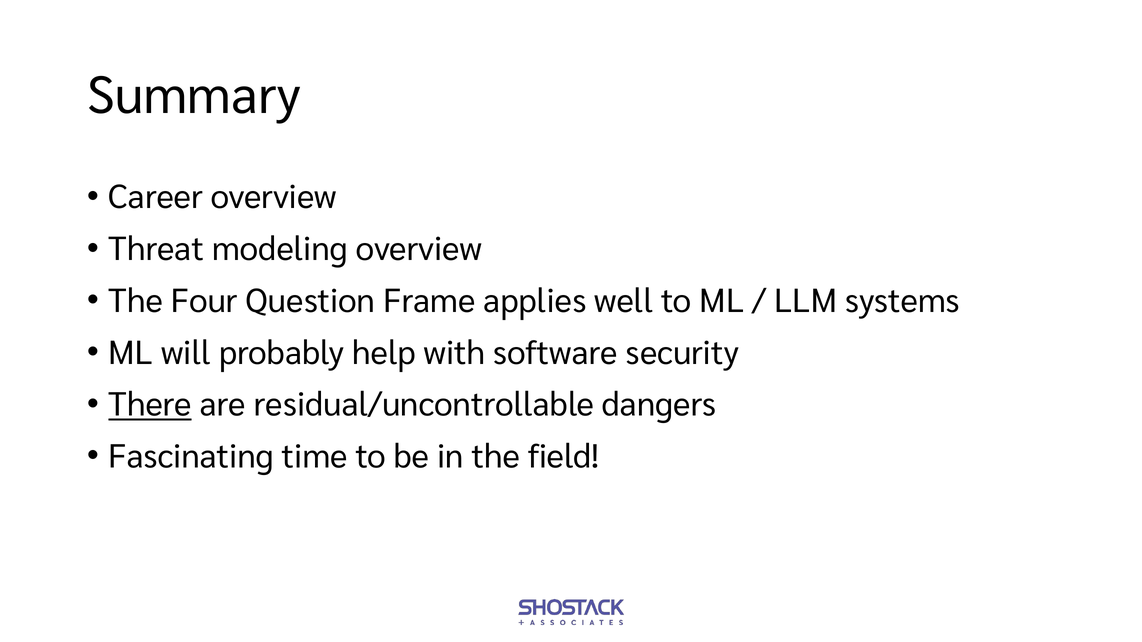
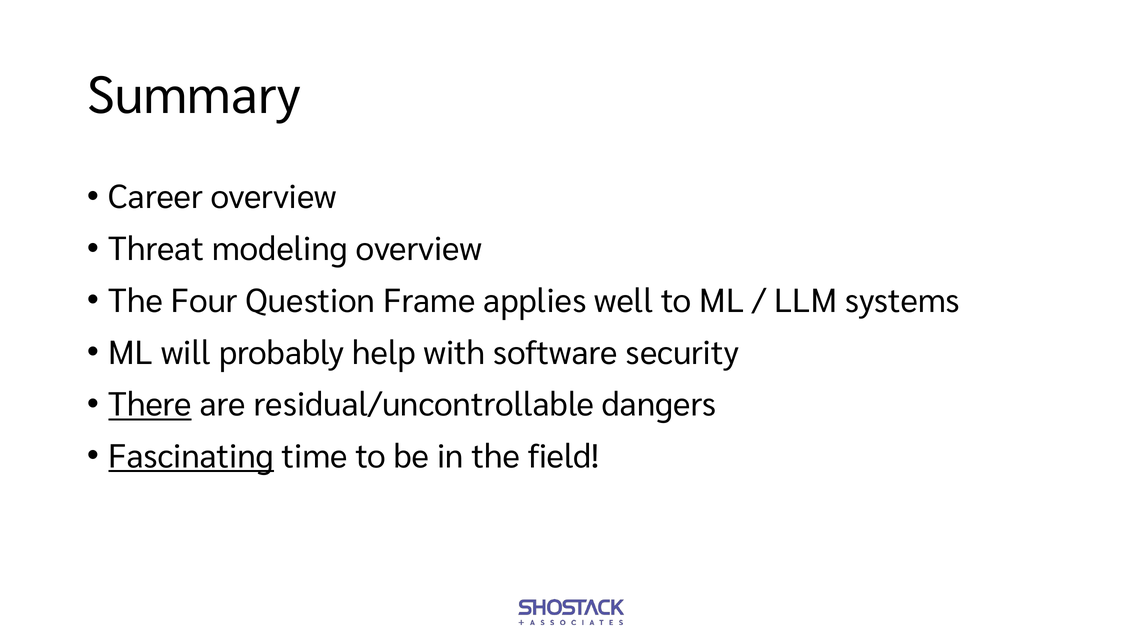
Fascinating underline: none -> present
